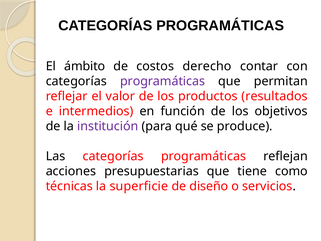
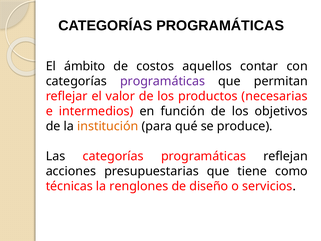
derecho: derecho -> aquellos
resultados: resultados -> necesarias
institución colour: purple -> orange
superficie: superficie -> renglones
